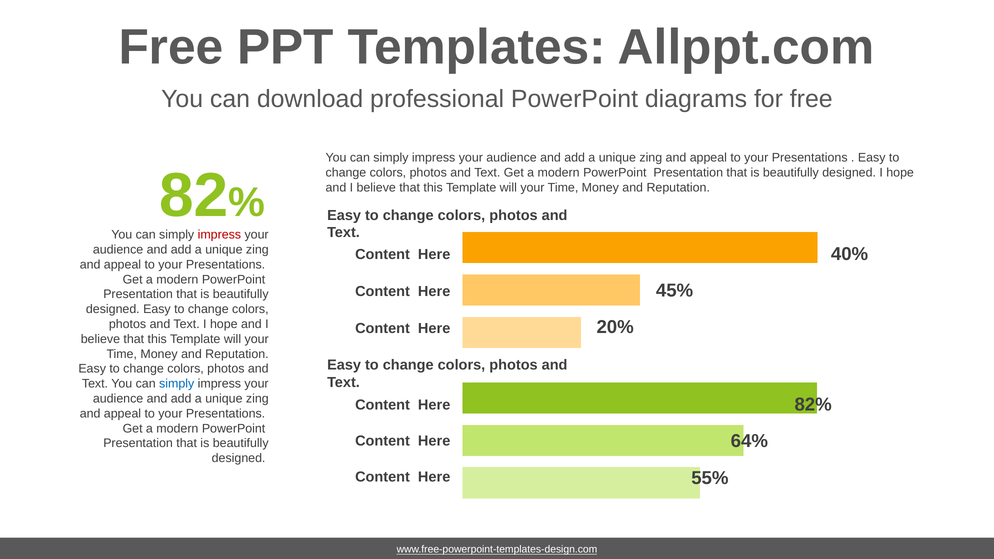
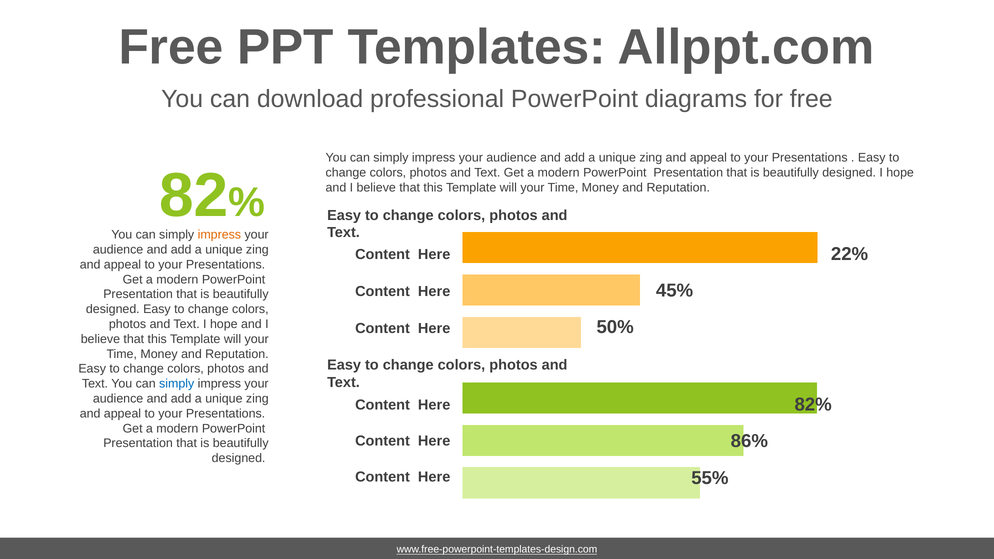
impress at (219, 235) colour: red -> orange
40%: 40% -> 22%
20%: 20% -> 50%
64%: 64% -> 86%
